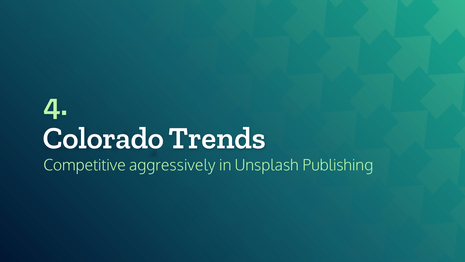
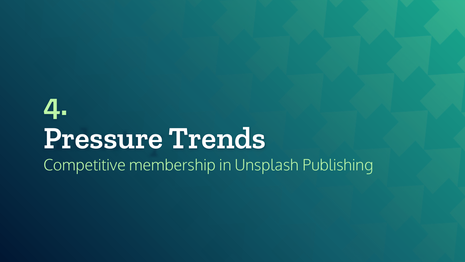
Colorado: Colorado -> Pressure
aggressively: aggressively -> membership
